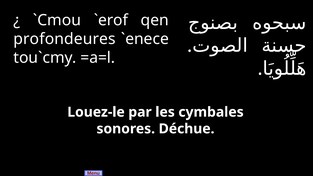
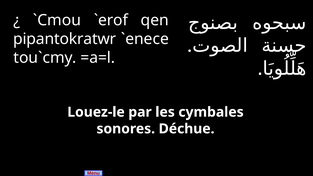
profondeures: profondeures -> pipantokratwr
